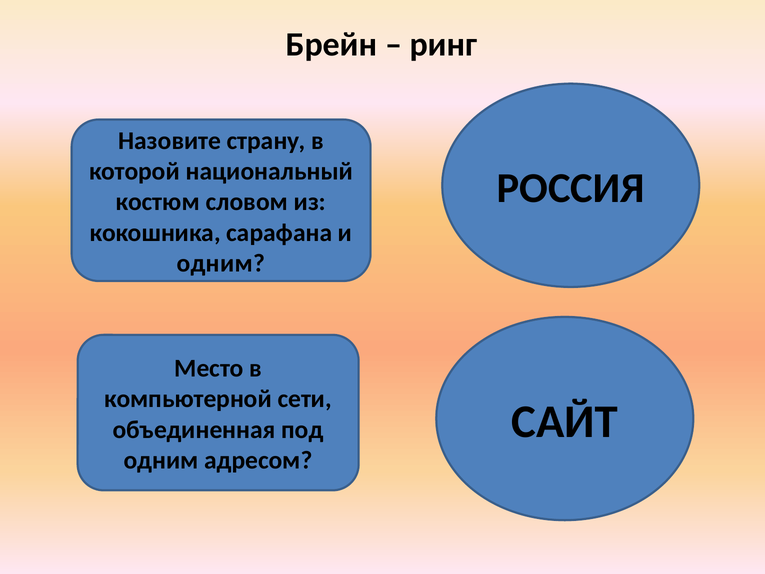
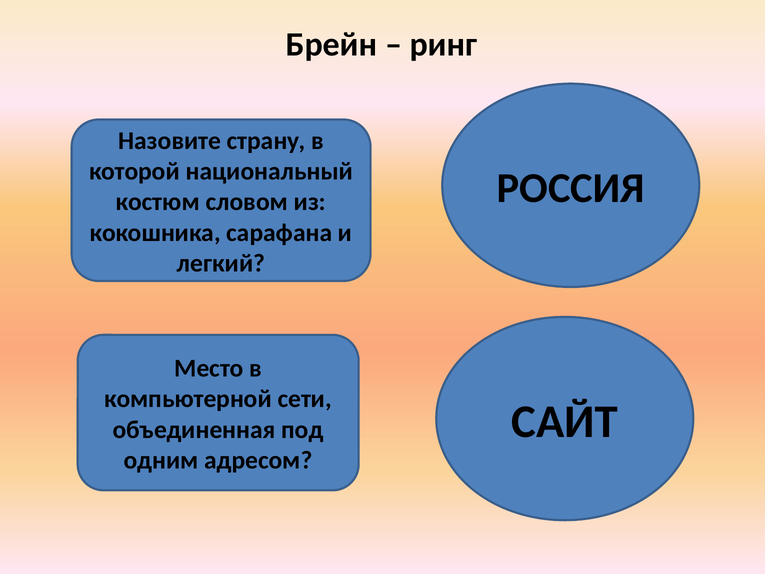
одним at (221, 263): одним -> легкий
